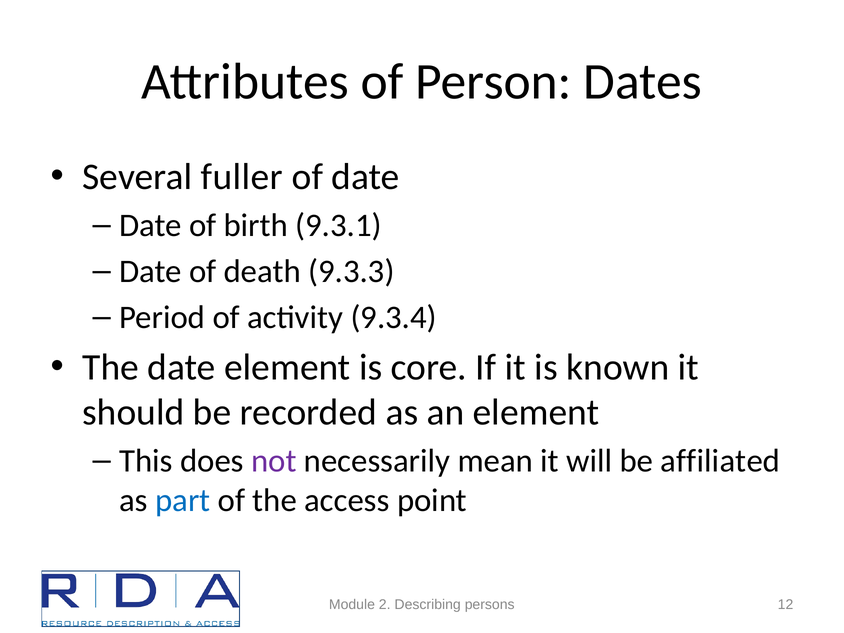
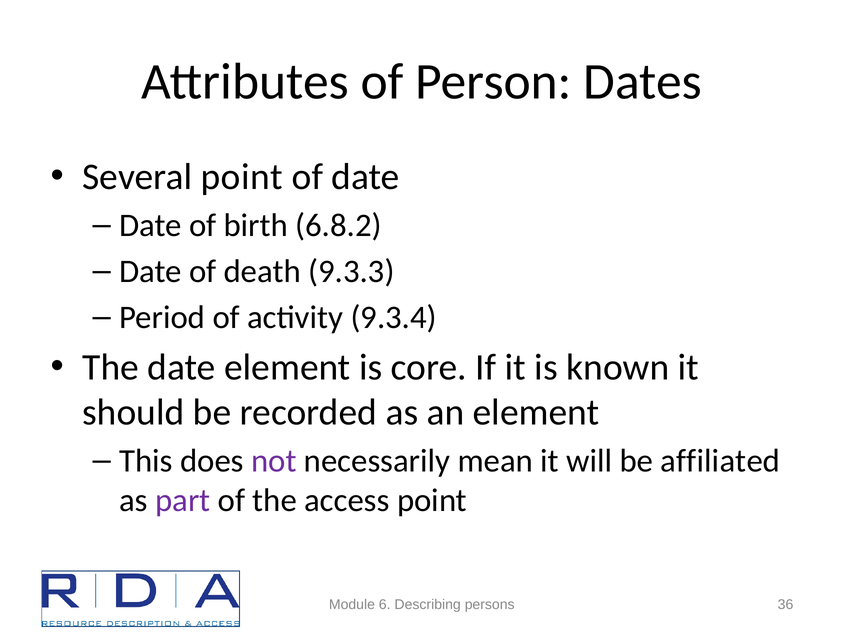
Several fuller: fuller -> point
9.3.1: 9.3.1 -> 6.8.2
part colour: blue -> purple
2: 2 -> 6
12: 12 -> 36
